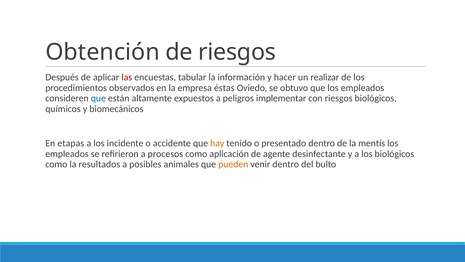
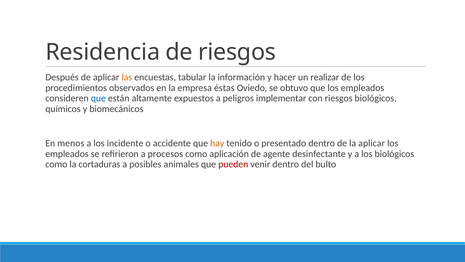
Obtención: Obtención -> Residencia
las colour: red -> orange
etapas: etapas -> menos
la mentís: mentís -> aplicar
resultados: resultados -> cortaduras
pueden colour: orange -> red
